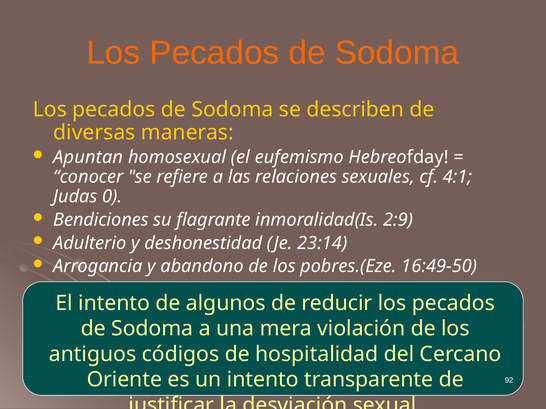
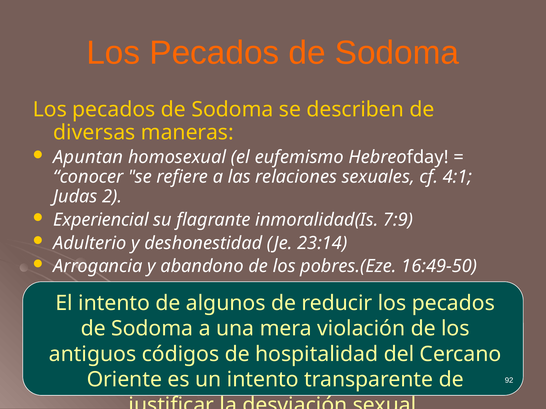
0: 0 -> 2
Bendiciones: Bendiciones -> Experiencial
2:9: 2:9 -> 7:9
